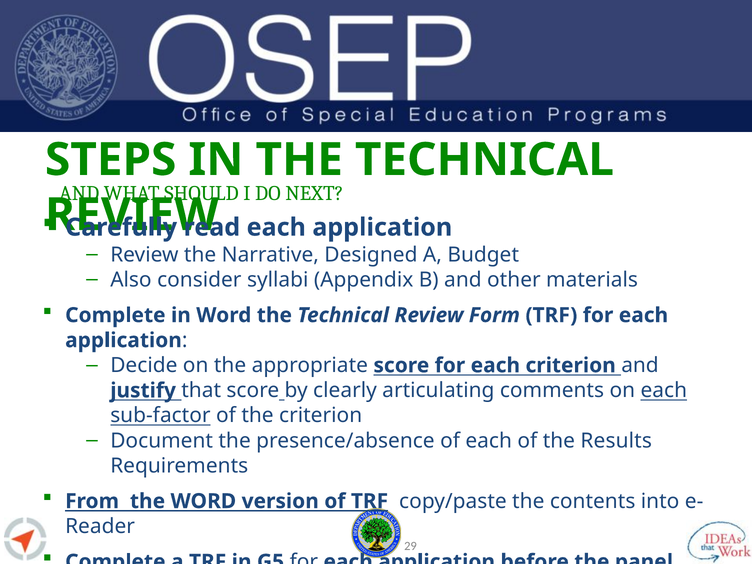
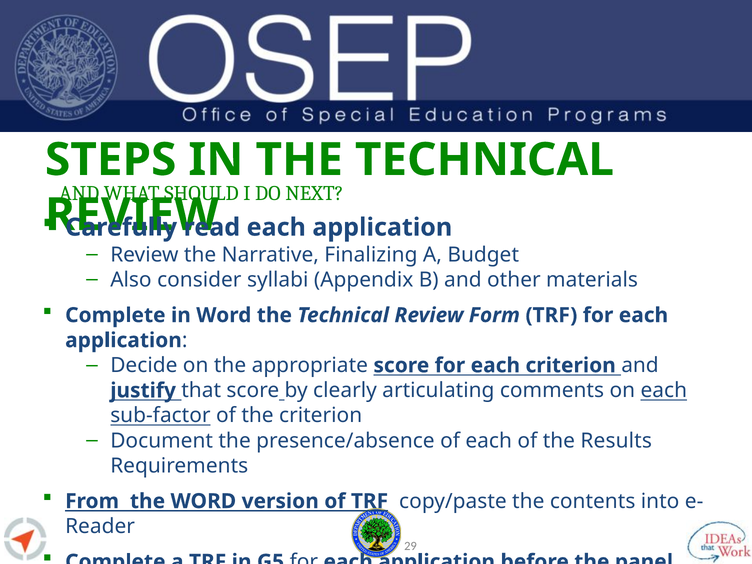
Designed: Designed -> Finalizing
